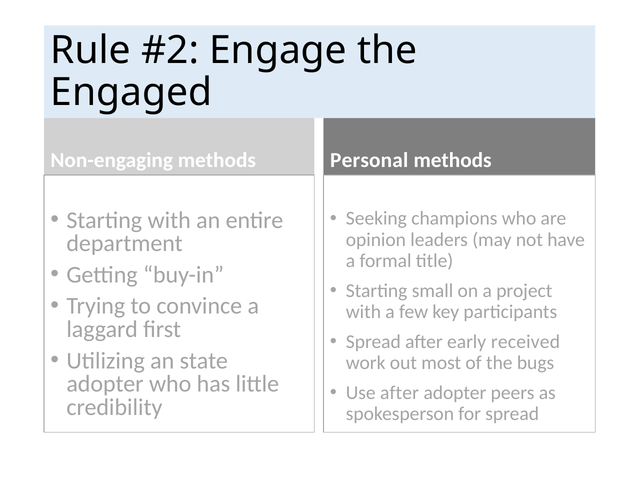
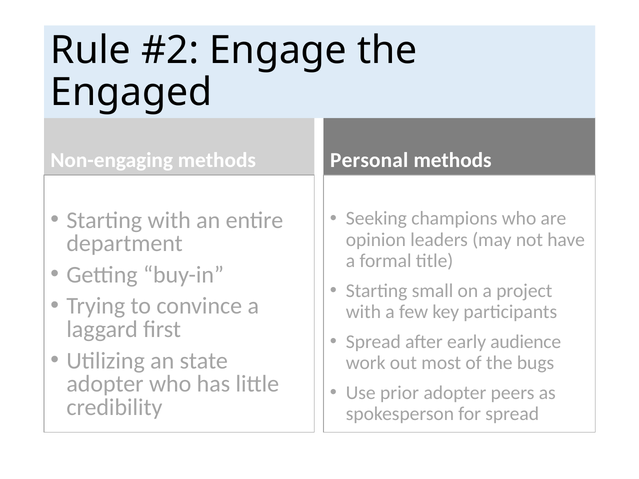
received: received -> audience
Use after: after -> prior
